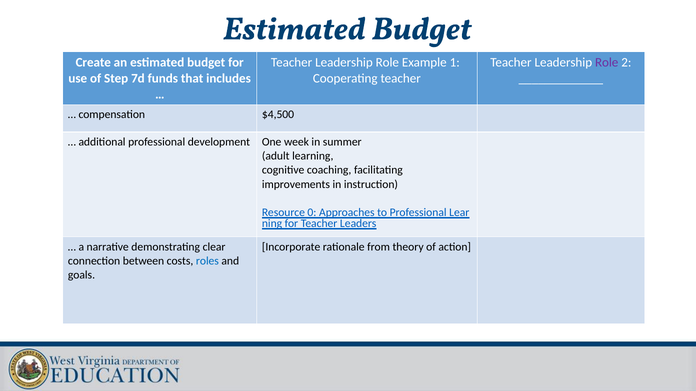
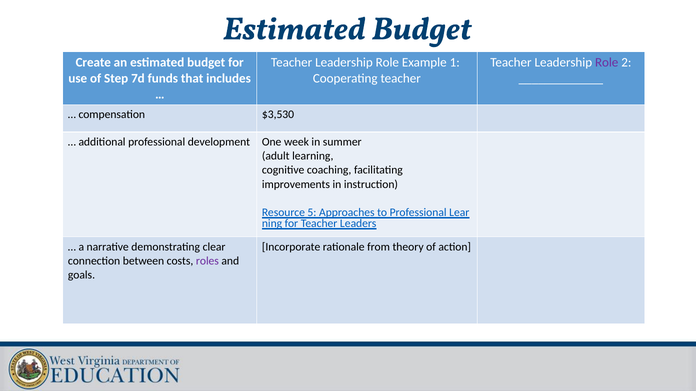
$4,500: $4,500 -> $3,530
0: 0 -> 5
roles colour: blue -> purple
